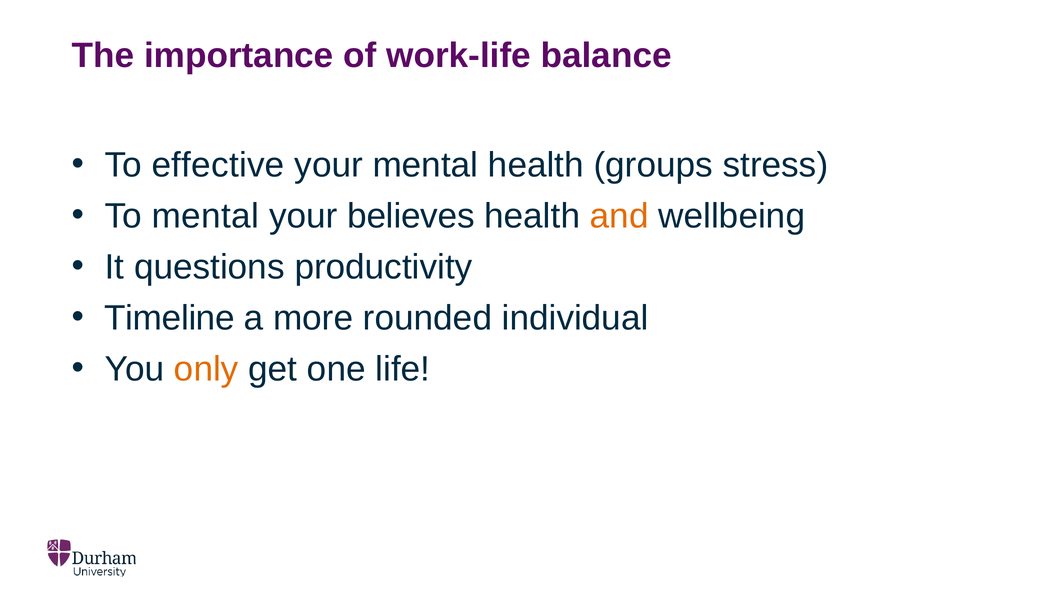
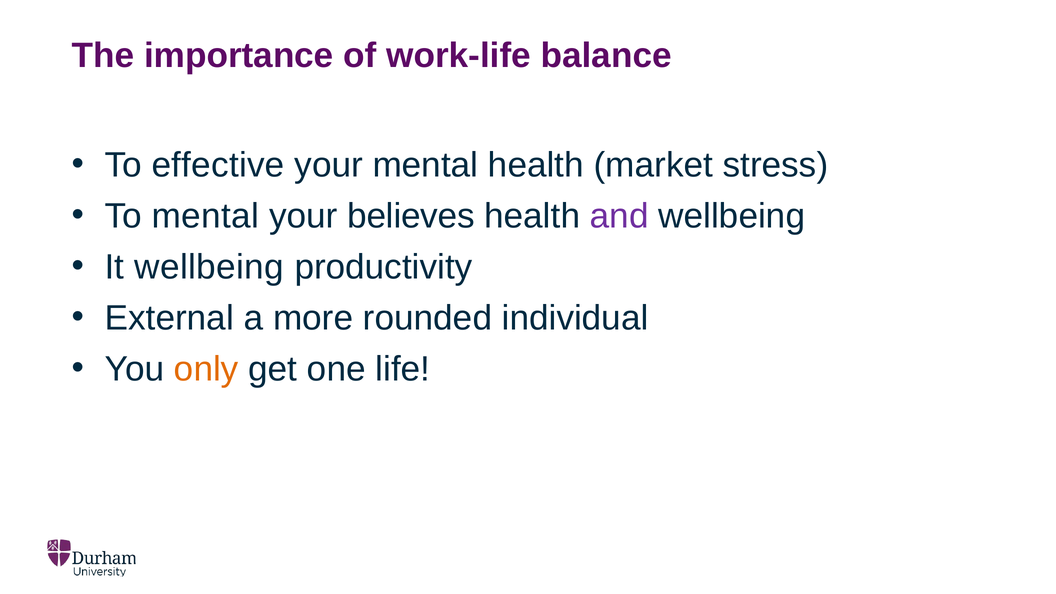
groups: groups -> market
and colour: orange -> purple
It questions: questions -> wellbeing
Timeline: Timeline -> External
